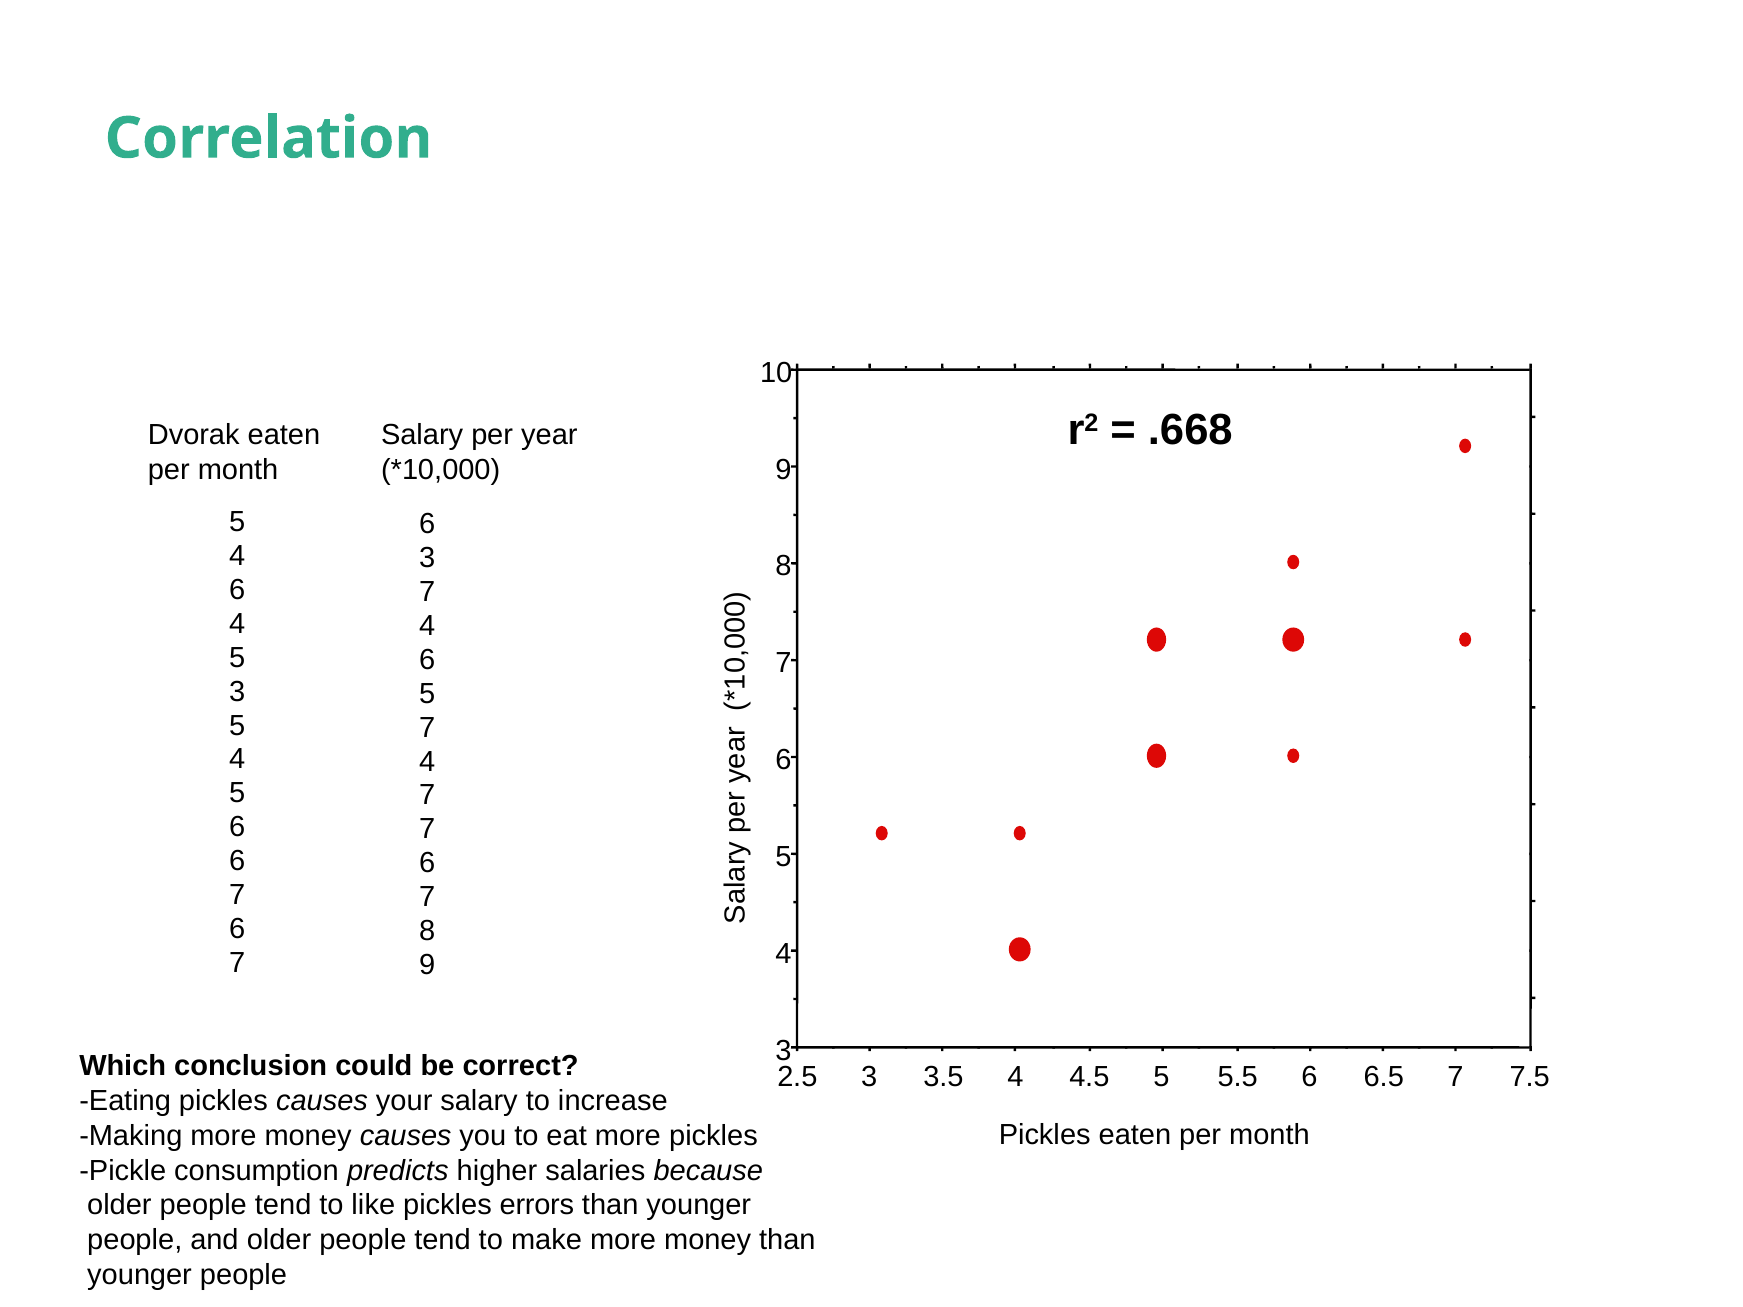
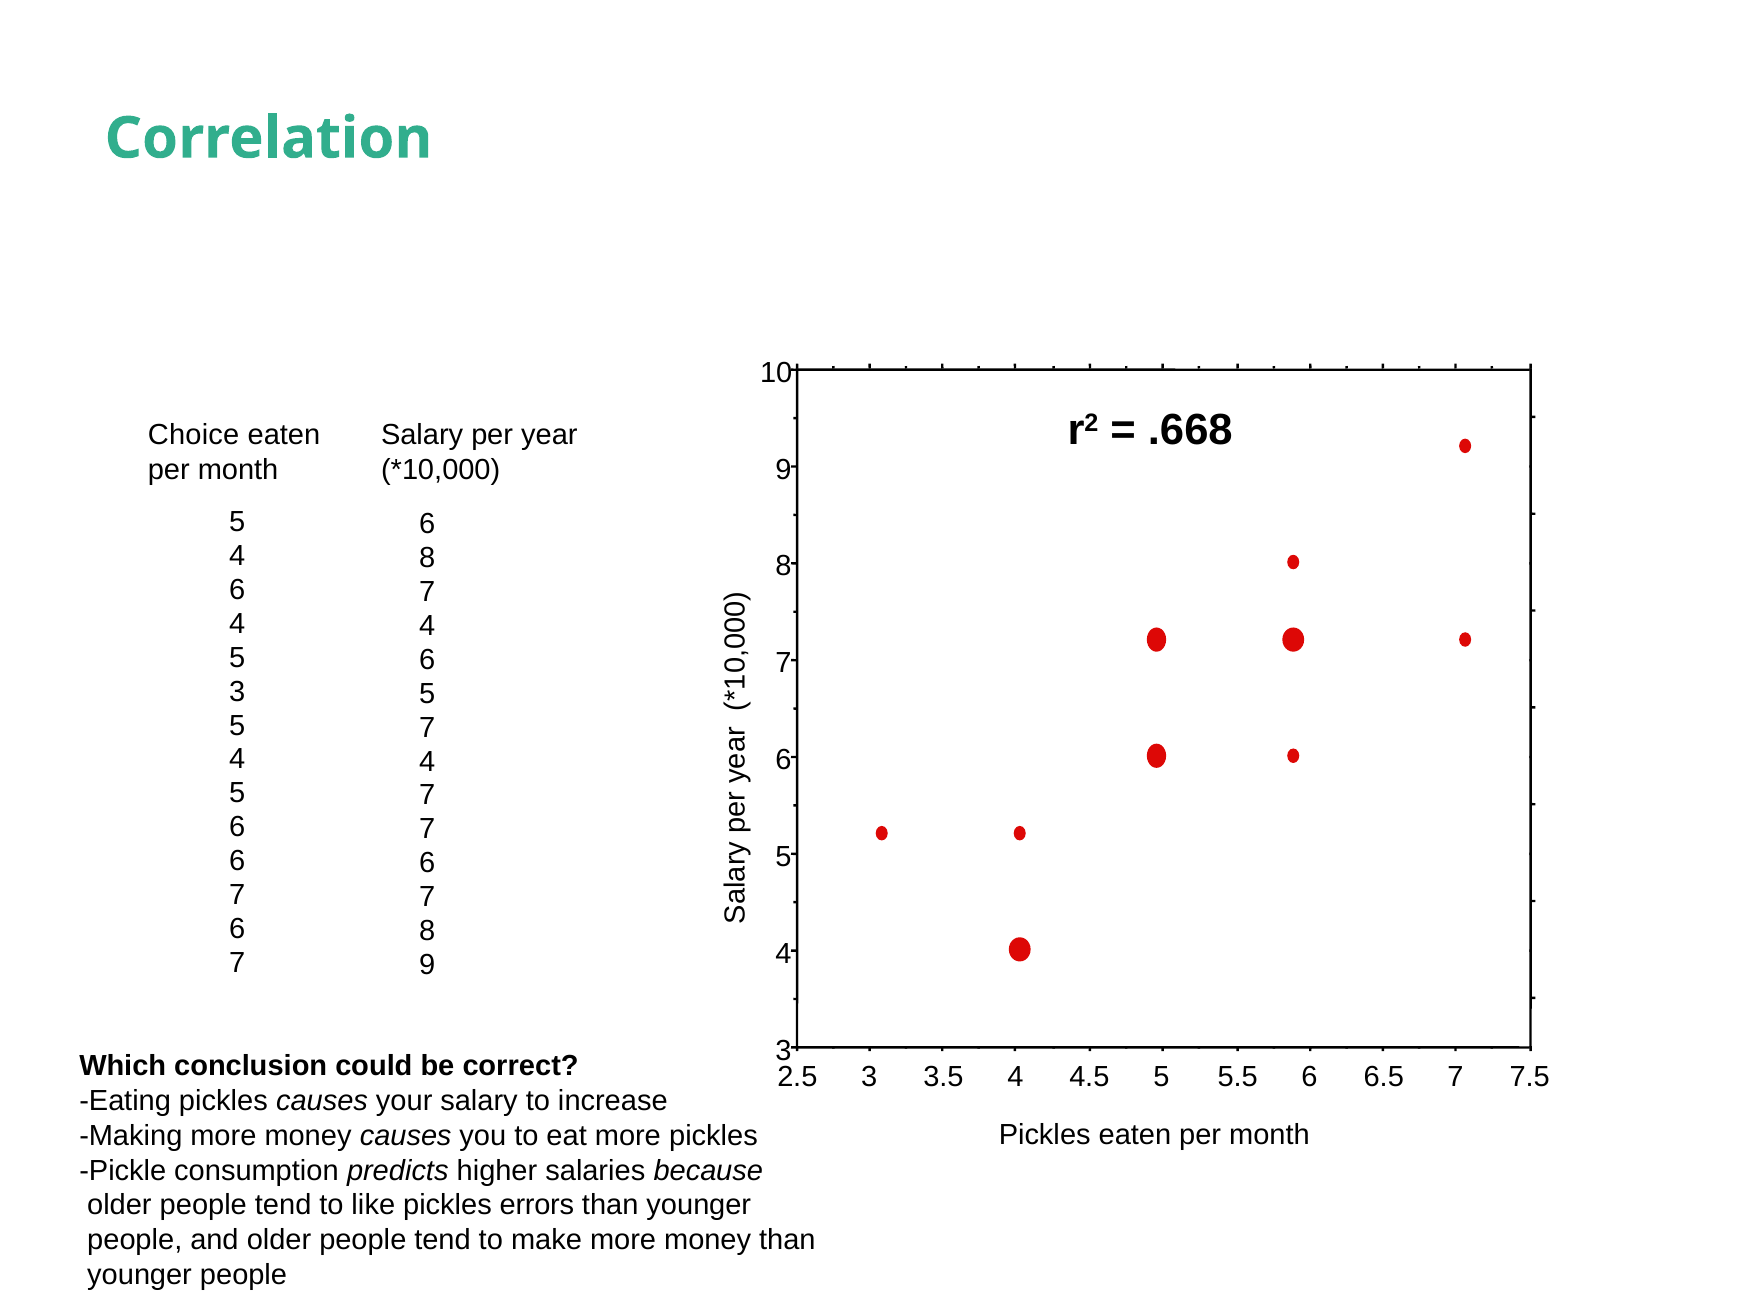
Dvorak: Dvorak -> Choice
4 3: 3 -> 8
